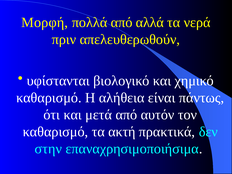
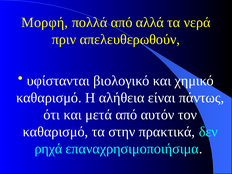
ακτή: ακτή -> στην
στην: στην -> ρηχά
